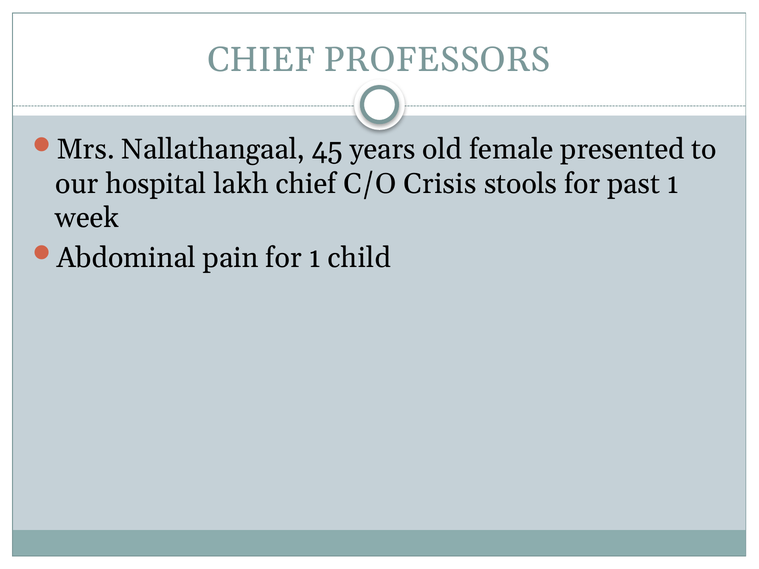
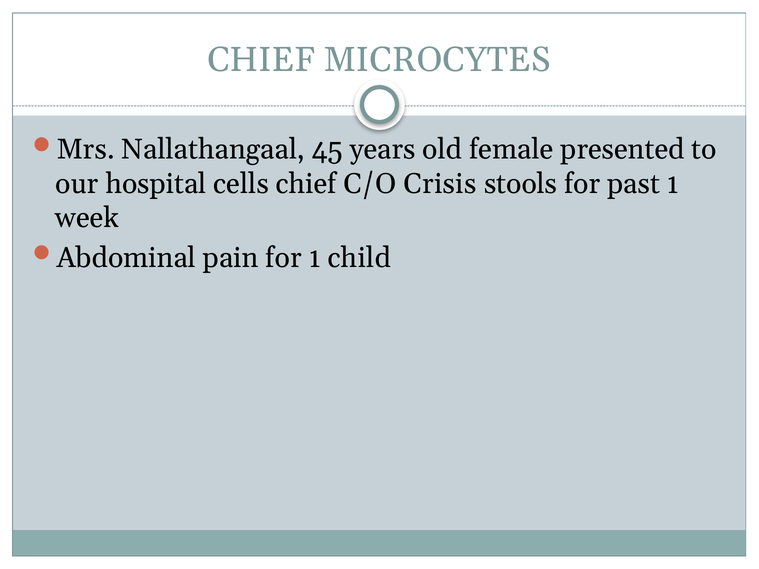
PROFESSORS: PROFESSORS -> MICROCYTES
lakh: lakh -> cells
